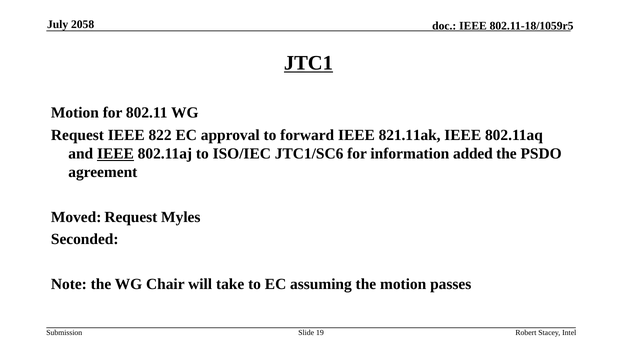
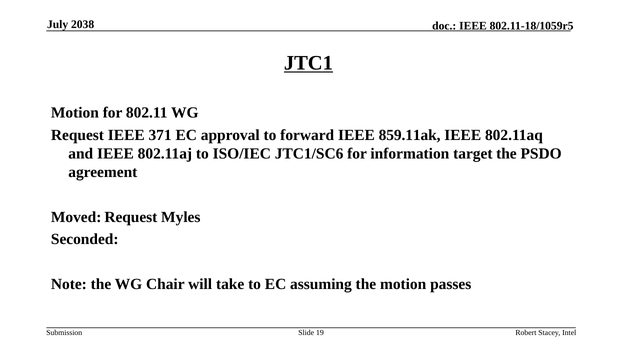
2058: 2058 -> 2038
822: 822 -> 371
821.11ak: 821.11ak -> 859.11ak
IEEE at (115, 154) underline: present -> none
added: added -> target
